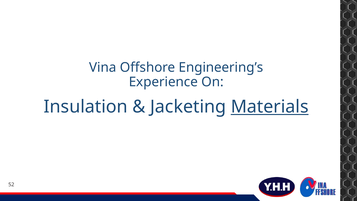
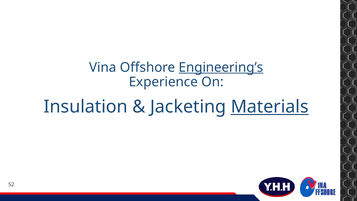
Engineering’s underline: none -> present
